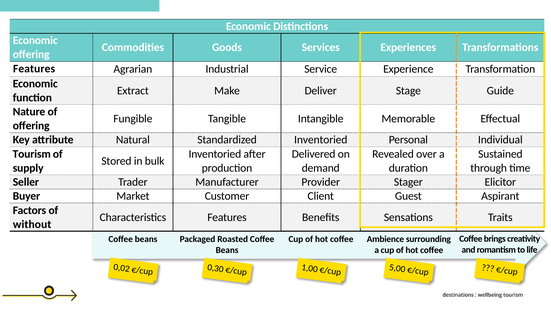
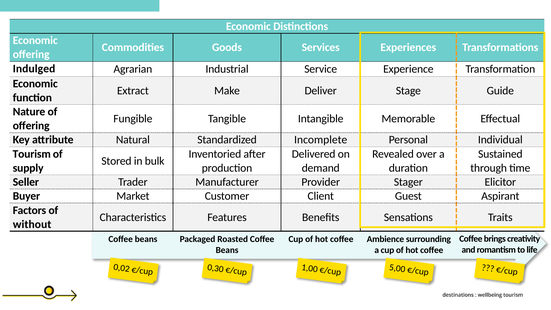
Features at (34, 69): Features -> Indulged
Standardized Inventoried: Inventoried -> Incomplete
